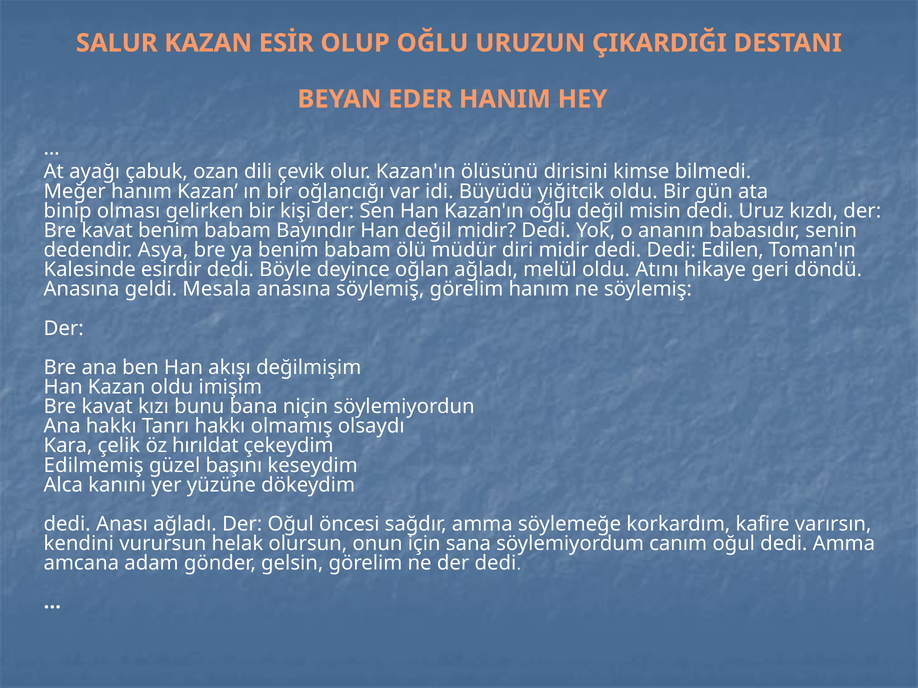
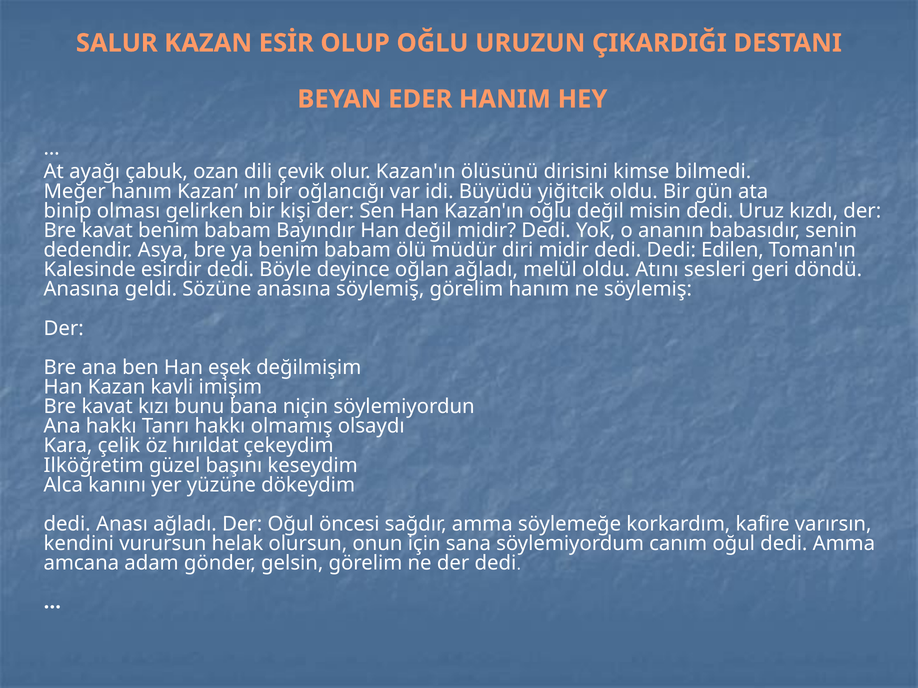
hikaye: hikaye -> sesleri
Mesala: Mesala -> Sözüne
akışı: akışı -> eşek
Kazan oldu: oldu -> kavli
Edilmemiş: Edilmemiş -> Ilköğretim
